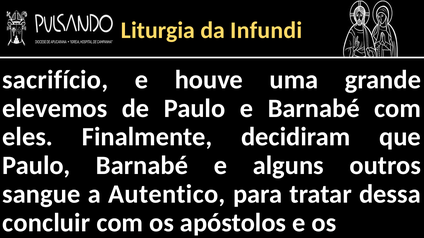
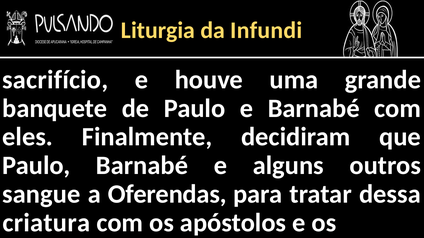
elevemos: elevemos -> banquete
Autentico: Autentico -> Oferendas
concluir: concluir -> criatura
